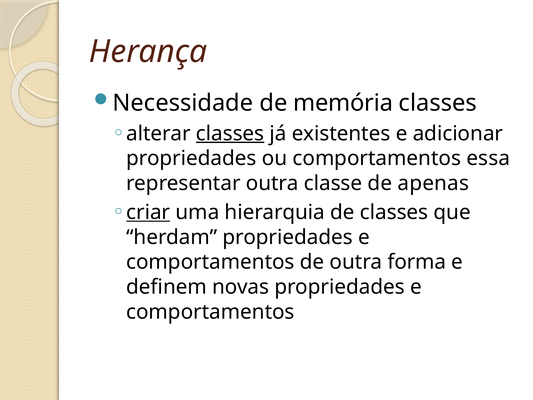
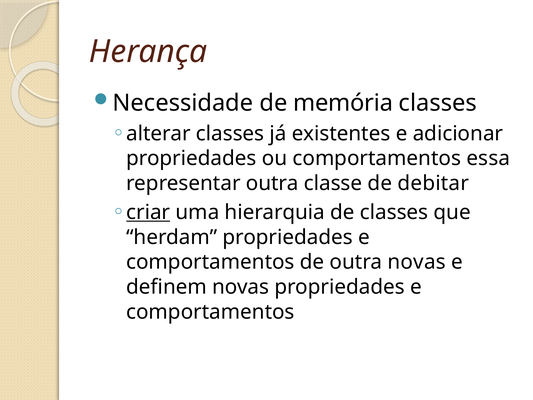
classes at (230, 133) underline: present -> none
apenas: apenas -> debitar
outra forma: forma -> novas
